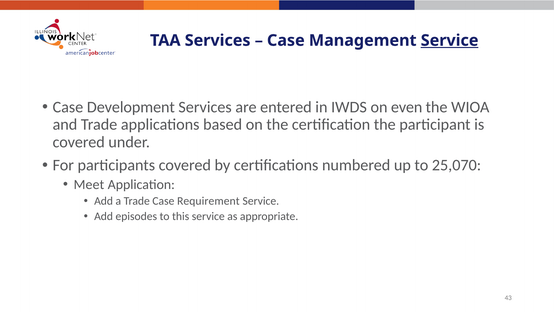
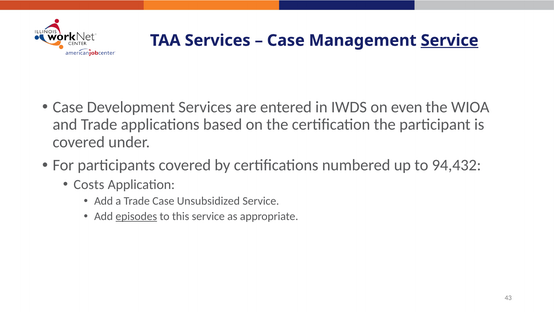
25,070: 25,070 -> 94,432
Meet: Meet -> Costs
Requirement: Requirement -> Unsubsidized
episodes underline: none -> present
